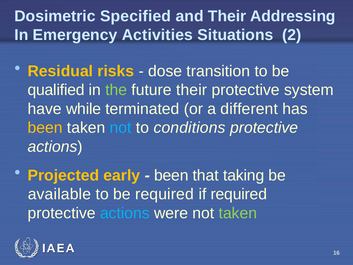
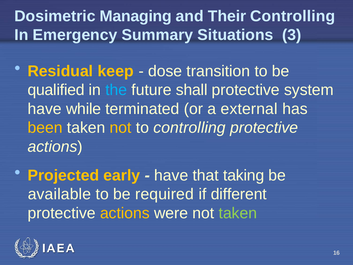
Specified: Specified -> Managing
Their Addressing: Addressing -> Controlling
Activities: Activities -> Summary
2: 2 -> 3
risks: risks -> keep
the colour: light green -> light blue
future their: their -> shall
different: different -> external
not at (121, 128) colour: light blue -> yellow
to conditions: conditions -> controlling
been at (171, 175): been -> have
if required: required -> different
actions at (125, 213) colour: light blue -> yellow
